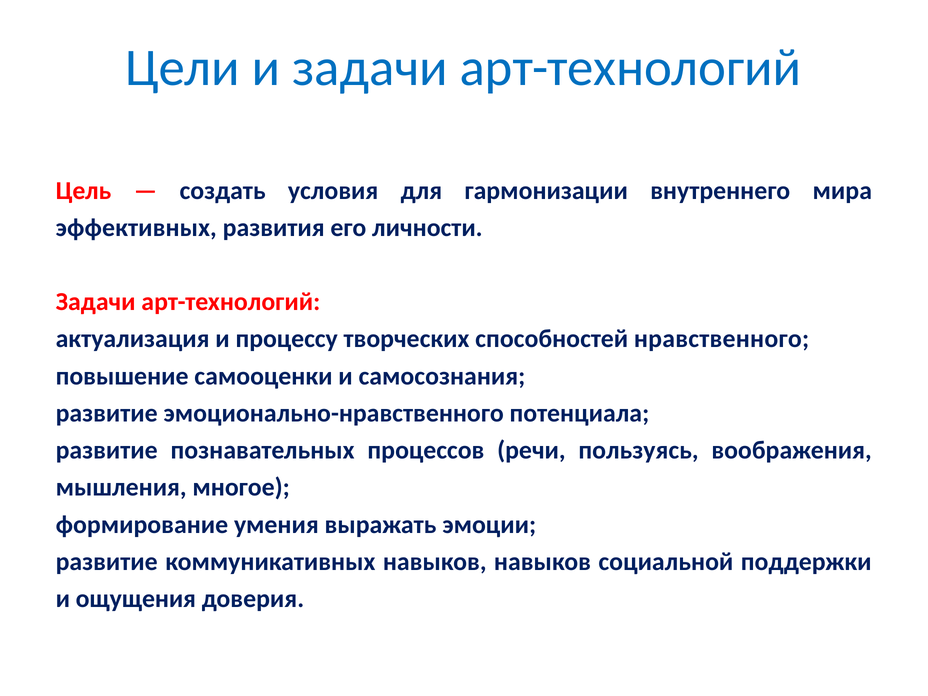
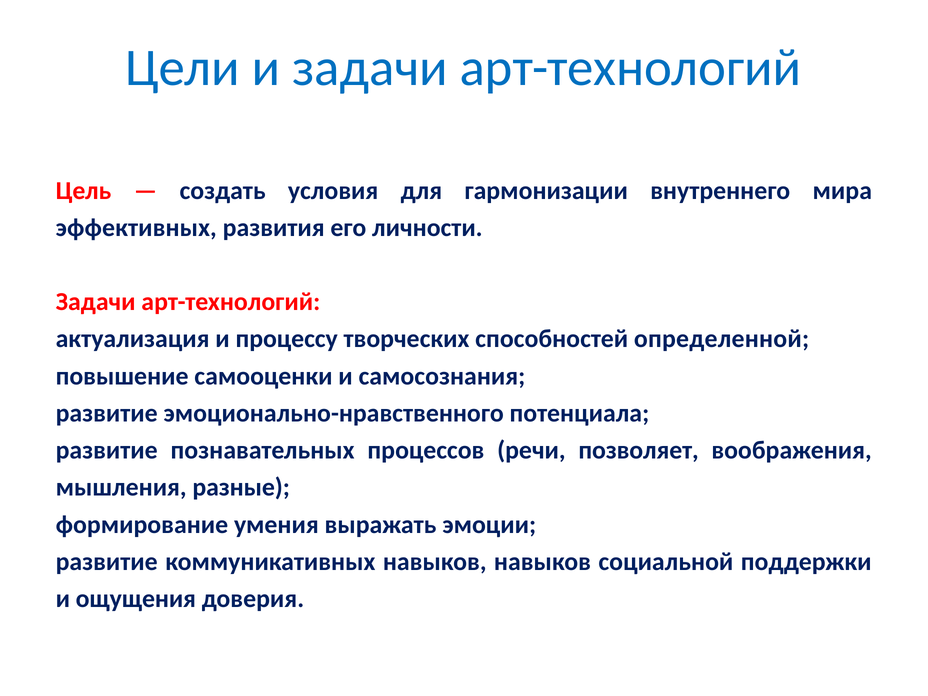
нравственного: нравственного -> определенной
пользуясь: пользуясь -> позволяет
многое: многое -> разные
